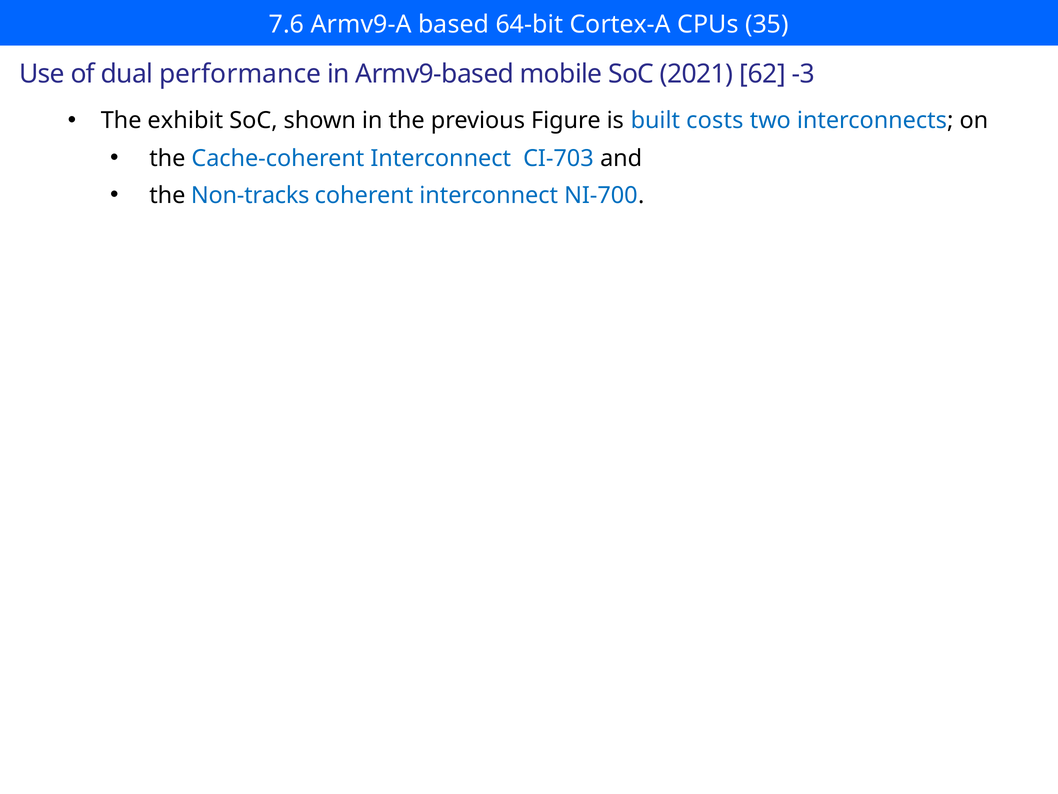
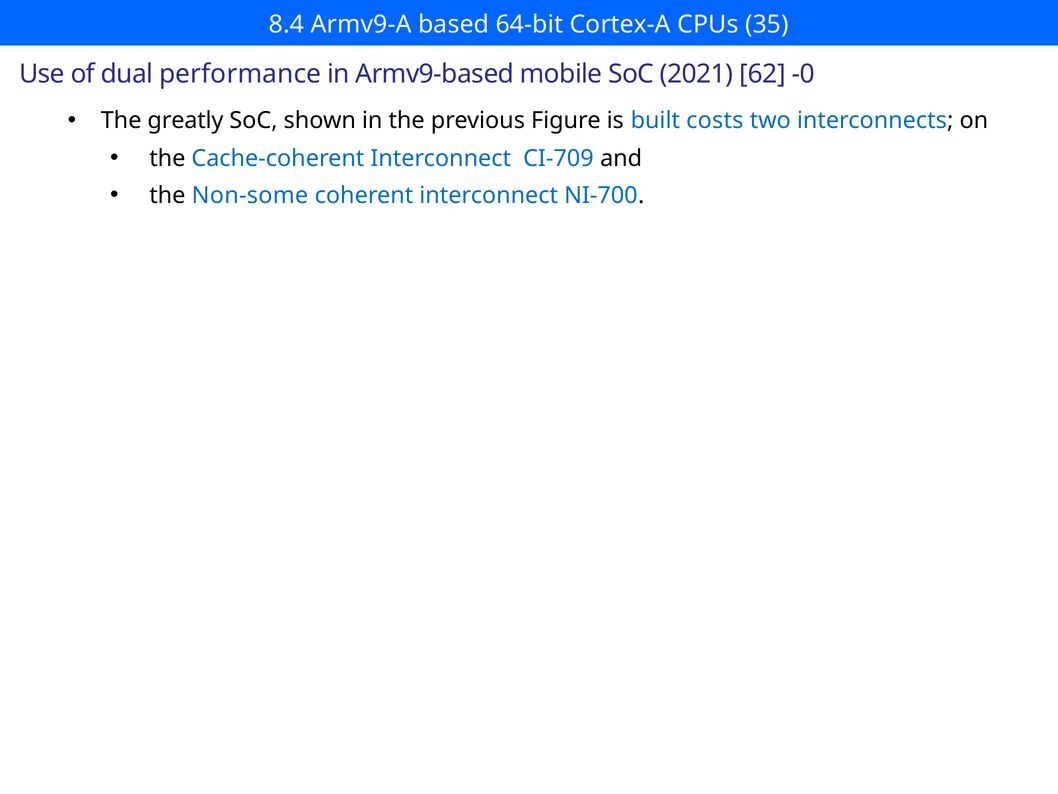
7.6: 7.6 -> 8.4
-3: -3 -> -0
exhibit: exhibit -> greatly
CI-703: CI-703 -> CI-709
Non-tracks: Non-tracks -> Non-some
